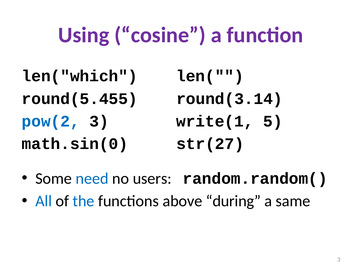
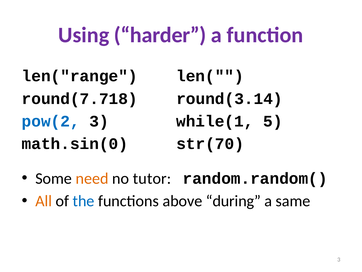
cosine: cosine -> harder
len("which: len("which -> len("range
round(5.455: round(5.455 -> round(7.718
write(1: write(1 -> while(1
str(27: str(27 -> str(70
need colour: blue -> orange
users: users -> tutor
All colour: blue -> orange
